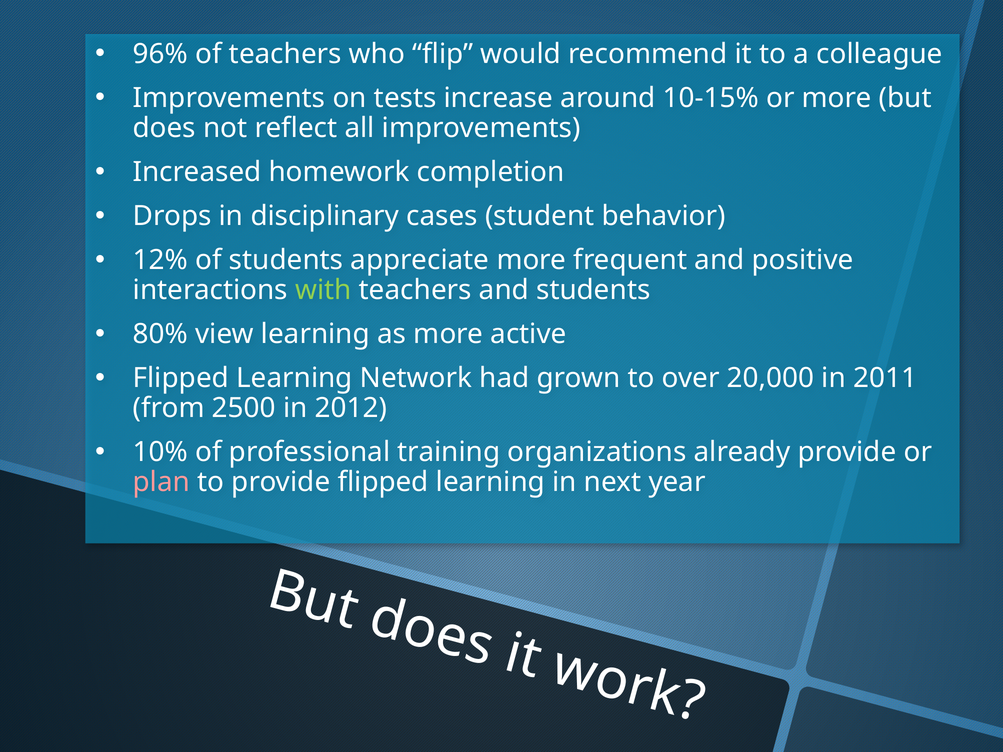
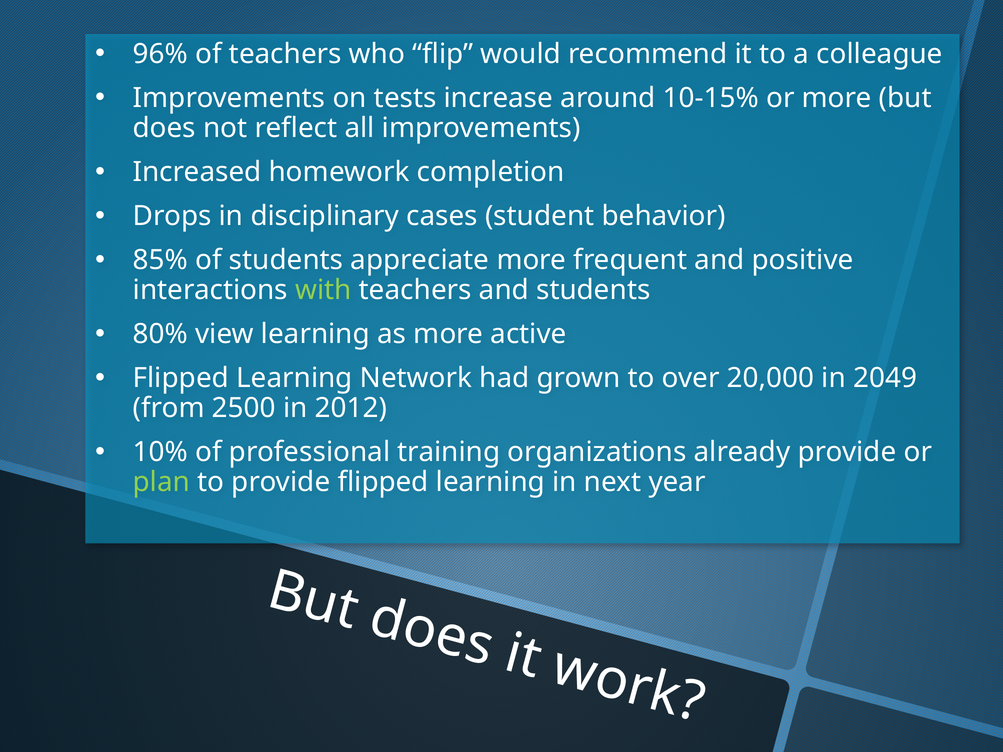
12%: 12% -> 85%
2011: 2011 -> 2049
plan colour: pink -> light green
